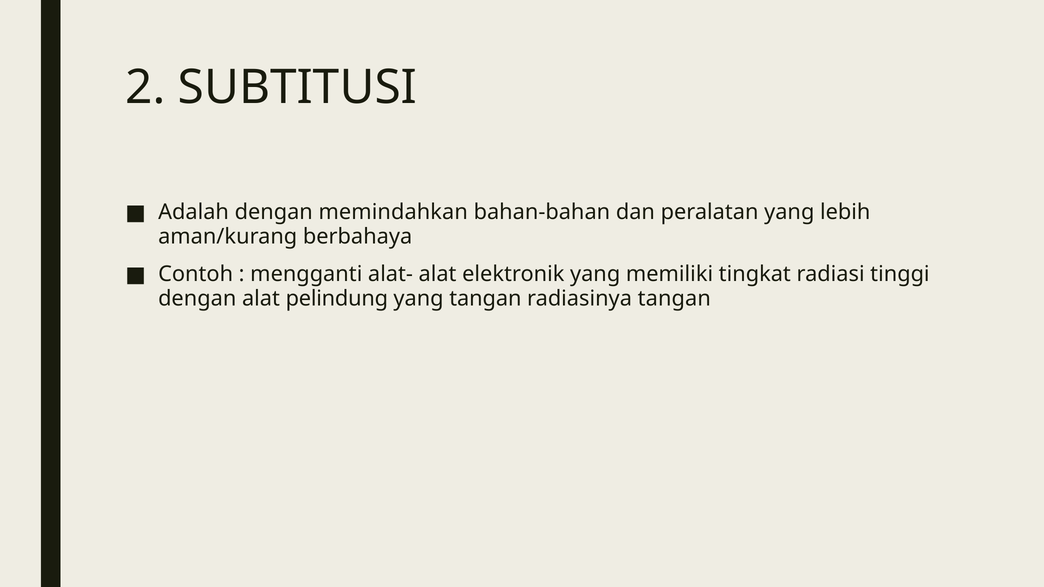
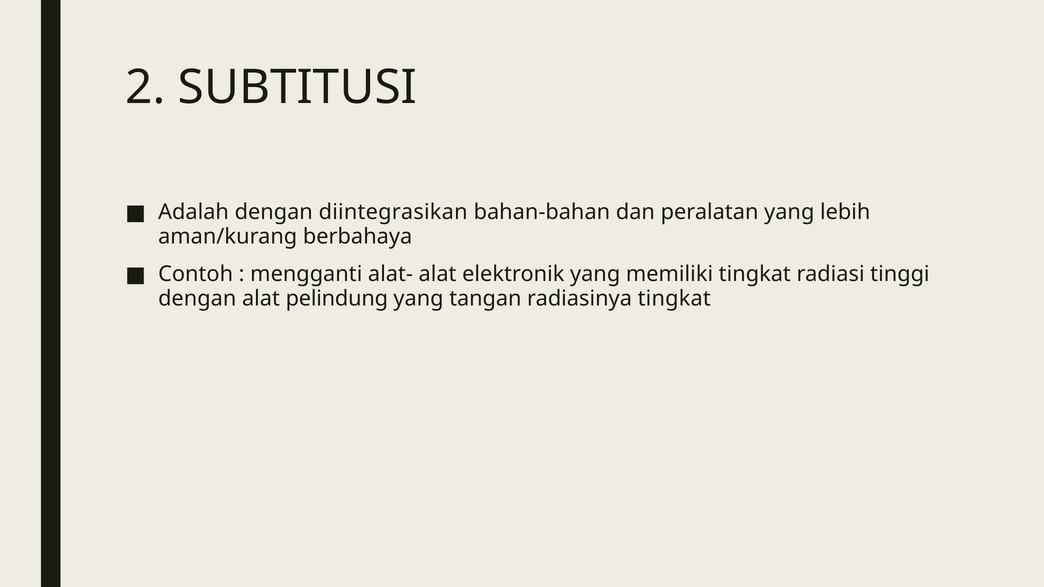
memindahkan: memindahkan -> diintegrasikan
radiasinya tangan: tangan -> tingkat
